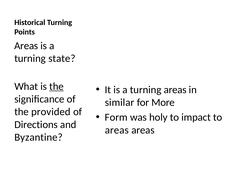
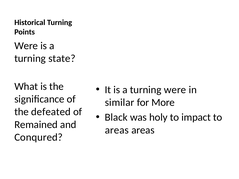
Areas at (26, 46): Areas -> Were
the at (57, 86) underline: present -> none
turning areas: areas -> were
provided: provided -> defeated
Form: Form -> Black
Directions: Directions -> Remained
Byzantine: Byzantine -> Conqured
